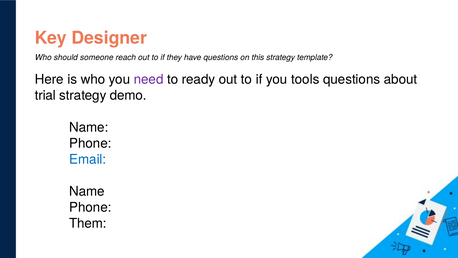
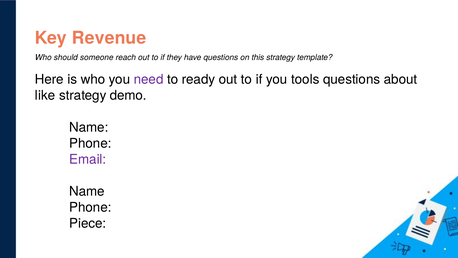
Designer: Designer -> Revenue
trial: trial -> like
Email colour: blue -> purple
Them: Them -> Piece
